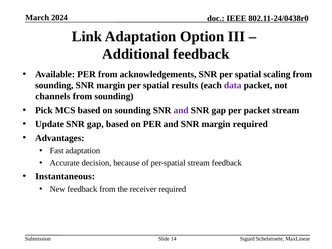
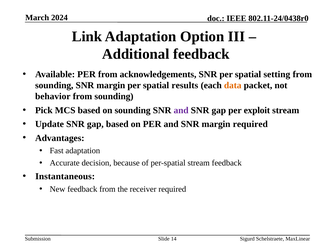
scaling: scaling -> setting
data colour: purple -> orange
channels: channels -> behavior
per packet: packet -> exploit
